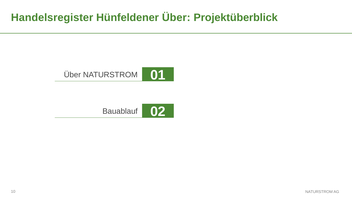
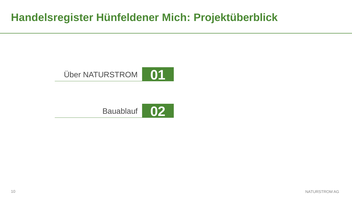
Hünfeldener Über: Über -> Mich
